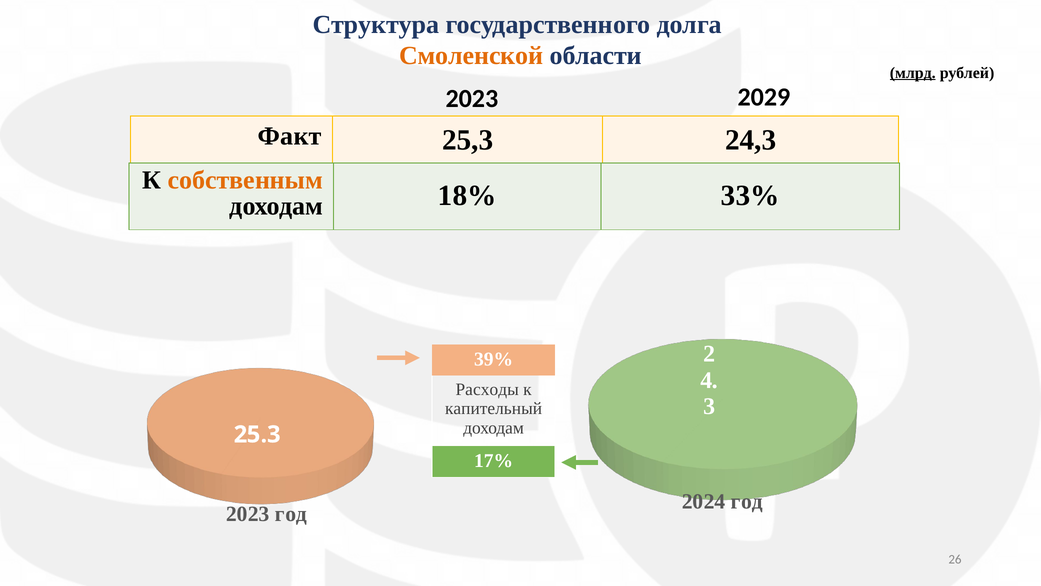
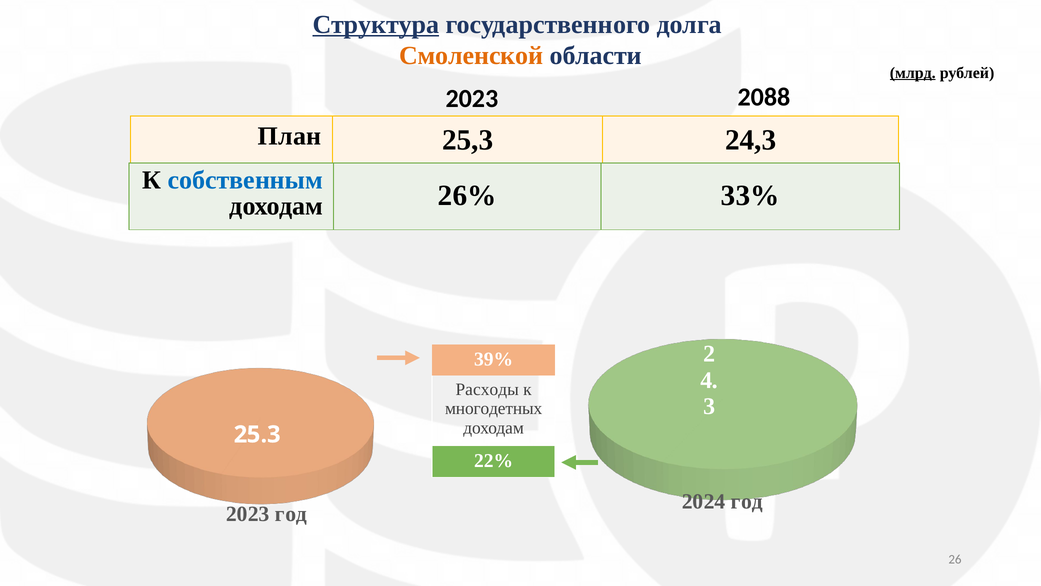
Структура underline: none -> present
2029: 2029 -> 2088
Факт: Факт -> План
собственным colour: orange -> blue
18%: 18% -> 26%
капительный: капительный -> многодетных
17%: 17% -> 22%
